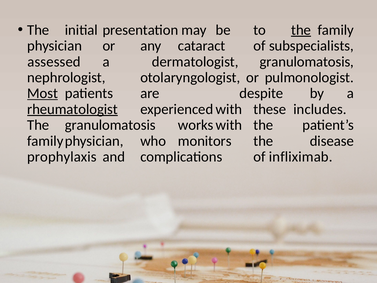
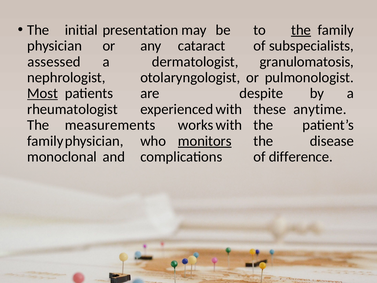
rheumatologist underline: present -> none
includes: includes -> anytime
The granulomatosis: granulomatosis -> measurements
monitors underline: none -> present
prophylaxis: prophylaxis -> monoclonal
infliximab: infliximab -> difference
